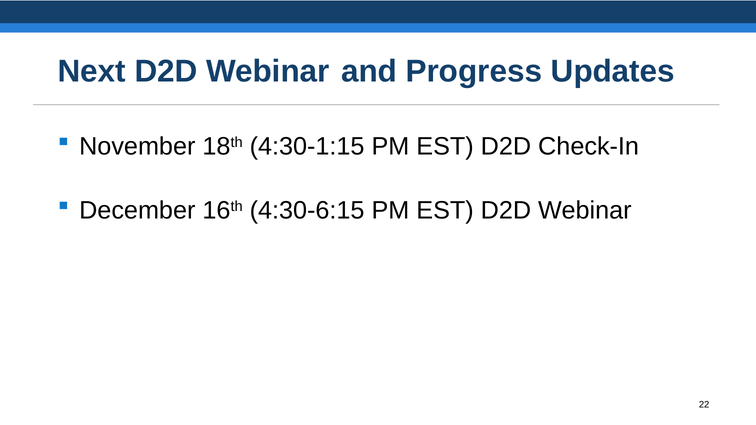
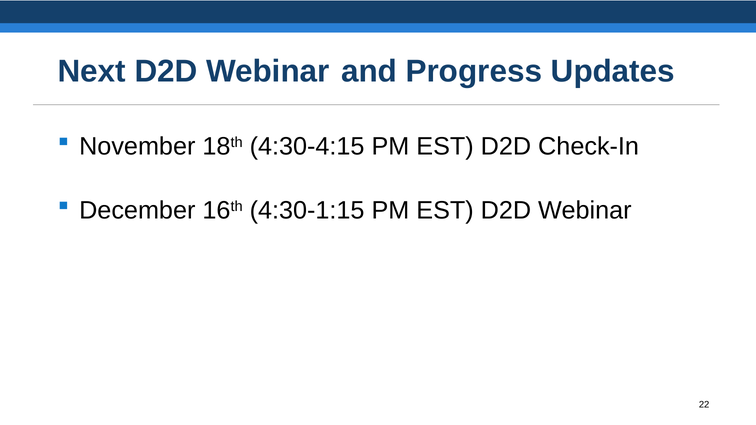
4:30-1:15: 4:30-1:15 -> 4:30-4:15
4:30-6:15: 4:30-6:15 -> 4:30-1:15
